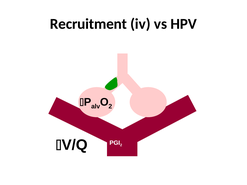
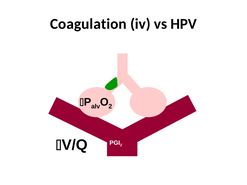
Recruitment: Recruitment -> Coagulation
